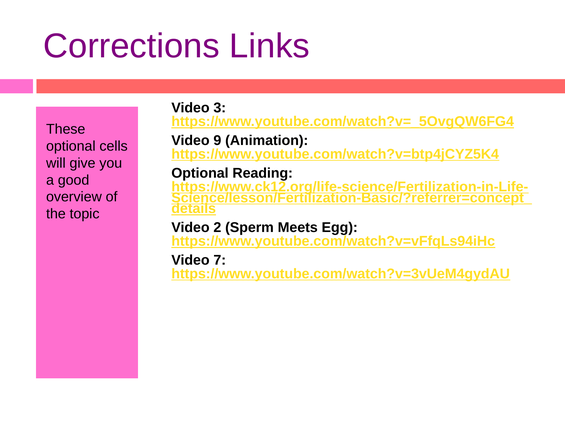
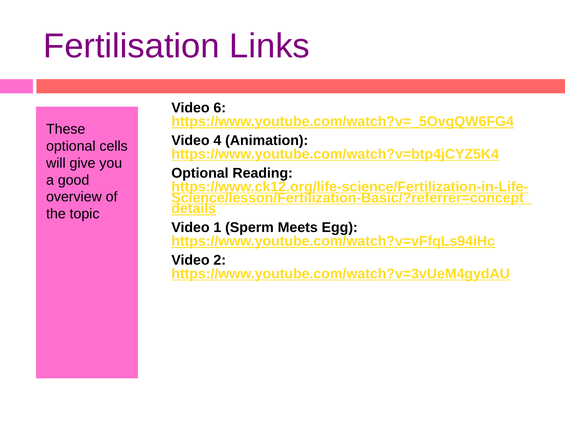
Corrections: Corrections -> Fertilisation
3: 3 -> 6
9: 9 -> 4
2: 2 -> 1
7: 7 -> 2
